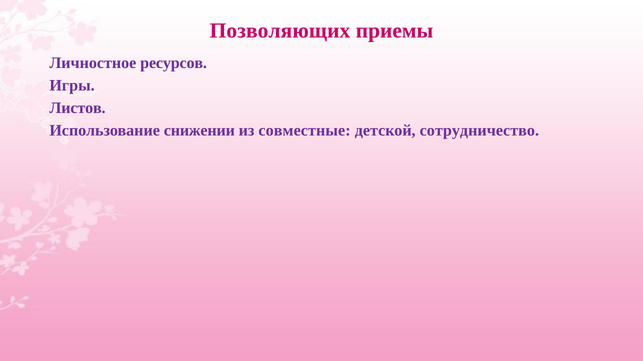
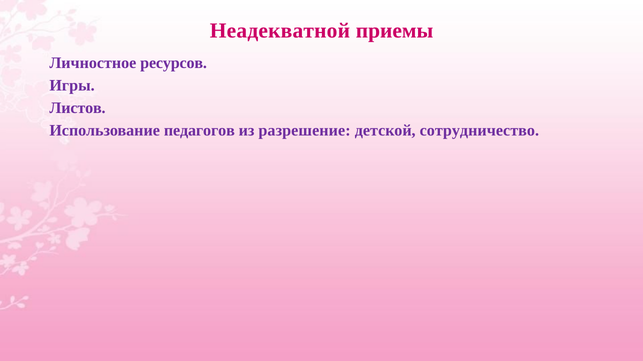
Позволяющих: Позволяющих -> Неадекватной
снижении: снижении -> педагогов
совместные: совместные -> разрешение
